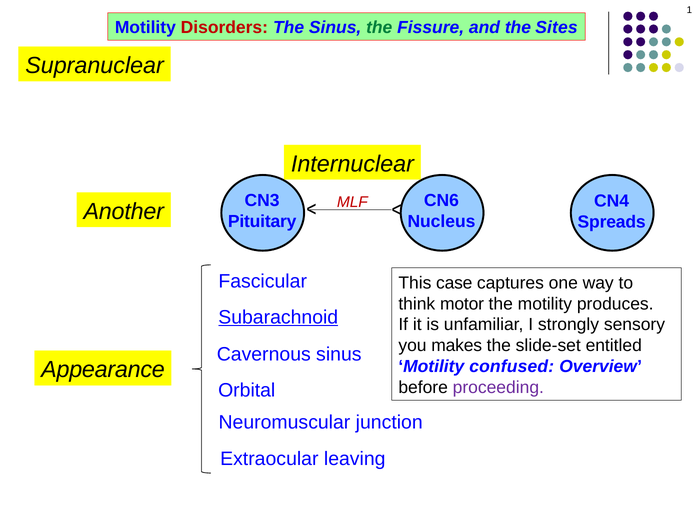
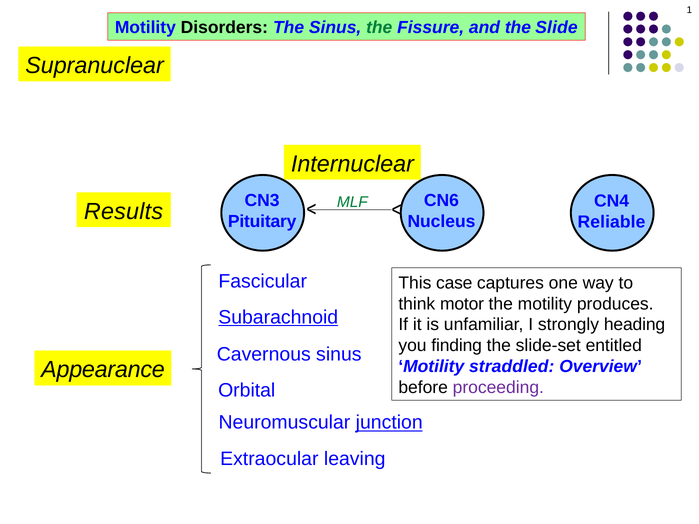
Disorders colour: red -> black
Sites: Sites -> Slide
MLF colour: red -> green
Another: Another -> Results
Spreads: Spreads -> Reliable
sensory: sensory -> heading
makes: makes -> finding
confused: confused -> straddled
junction underline: none -> present
